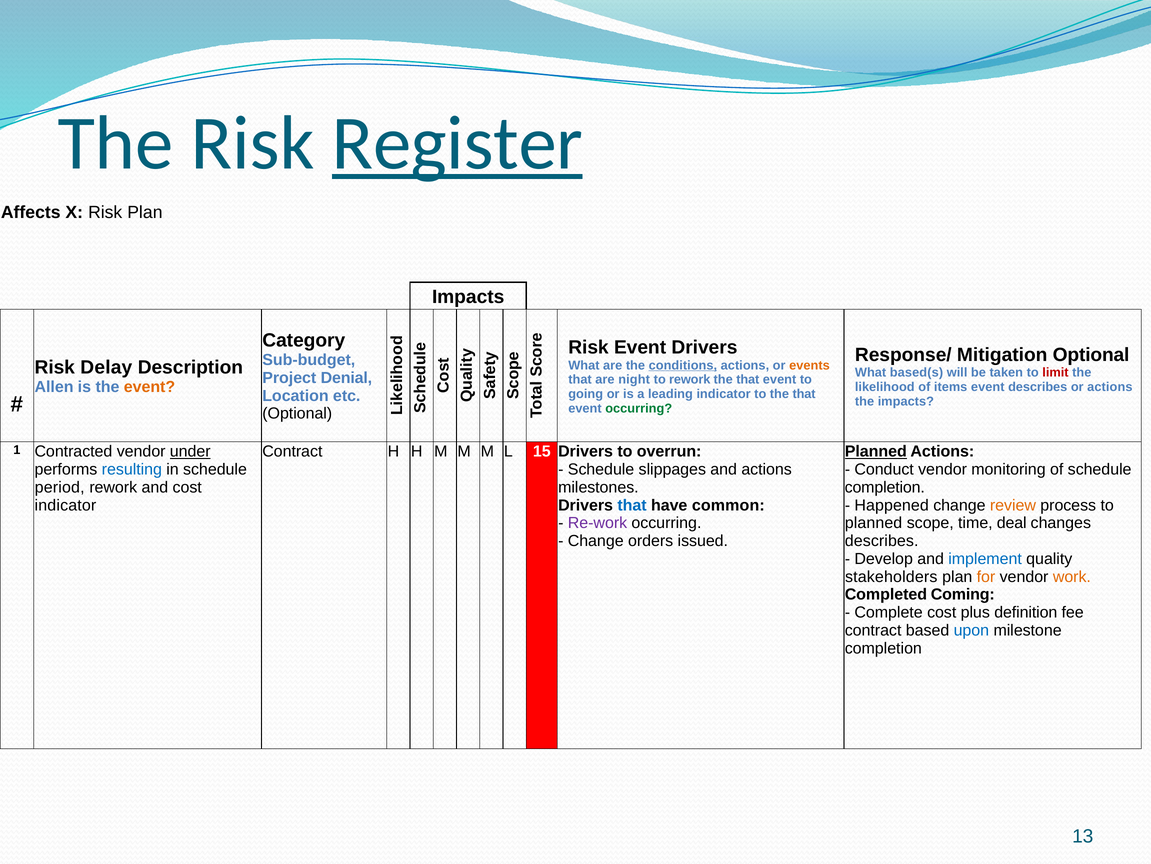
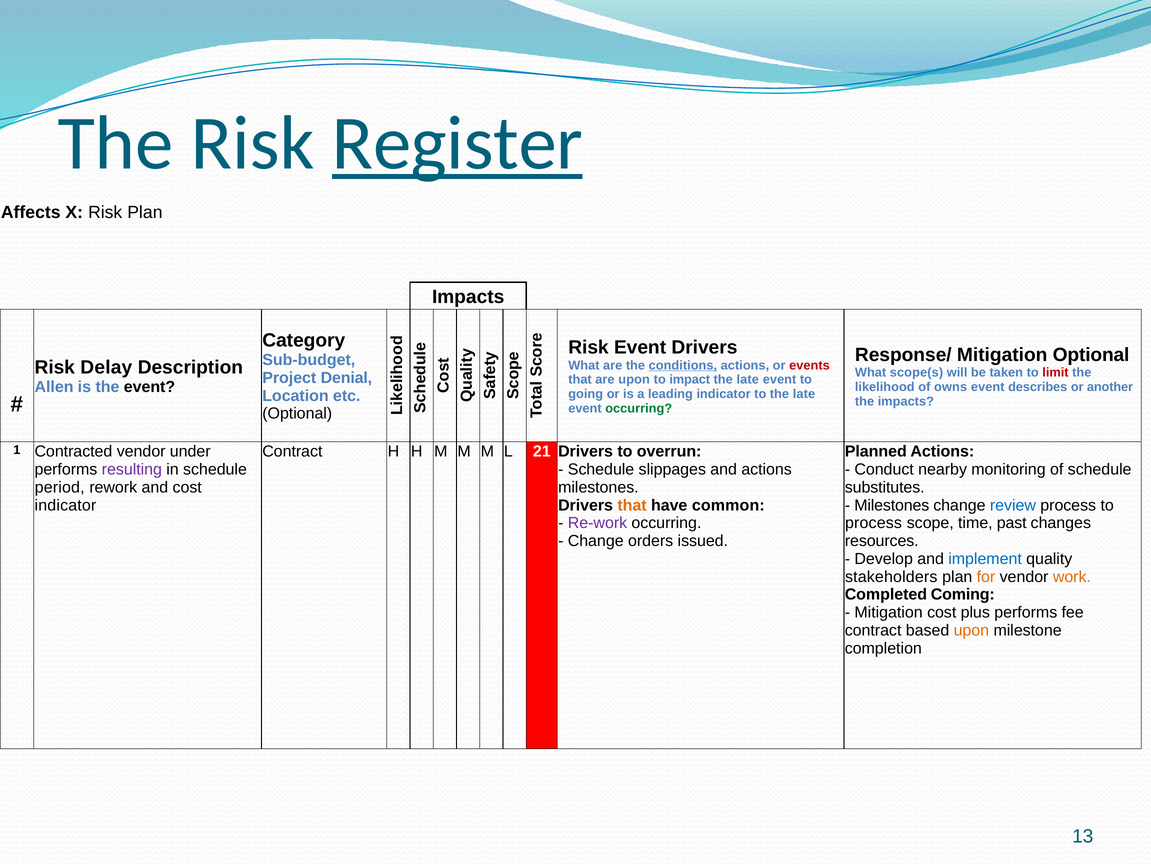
events colour: orange -> red
based(s: based(s -> scope(s
are night: night -> upon
to rework: rework -> impact
that at (748, 379): that -> late
event at (149, 387) colour: orange -> black
items: items -> owns
or actions: actions -> another
to the that: that -> late
under underline: present -> none
15: 15 -> 21
Planned at (876, 451) underline: present -> none
resulting colour: blue -> purple
Conduct vendor: vendor -> nearby
completion at (885, 487): completion -> substitutes
that at (632, 505) colour: blue -> orange
Happened at (892, 505): Happened -> Milestones
review colour: orange -> blue
planned at (874, 523): planned -> process
deal: deal -> past
describes at (882, 541): describes -> resources
Complete at (889, 612): Complete -> Mitigation
plus definition: definition -> performs
upon at (971, 630) colour: blue -> orange
